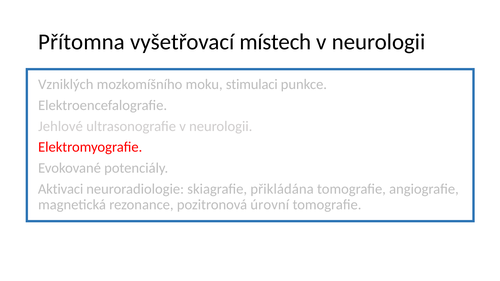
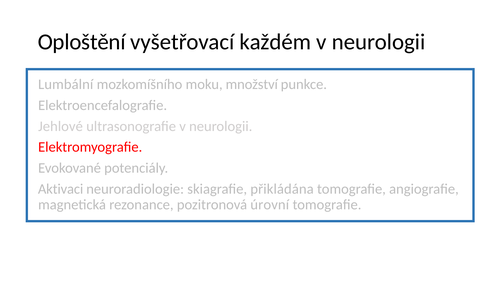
Přítomna: Přítomna -> Oploštění
místech: místech -> každém
Vzniklých: Vzniklých -> Lumbální
stimulaci: stimulaci -> množství
